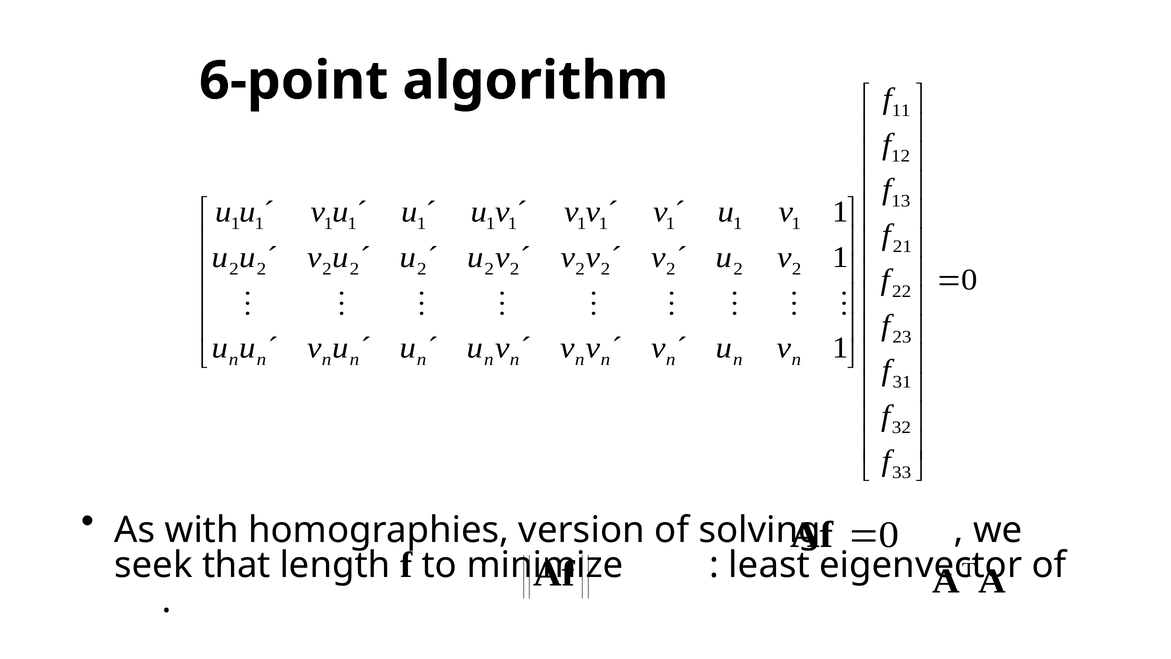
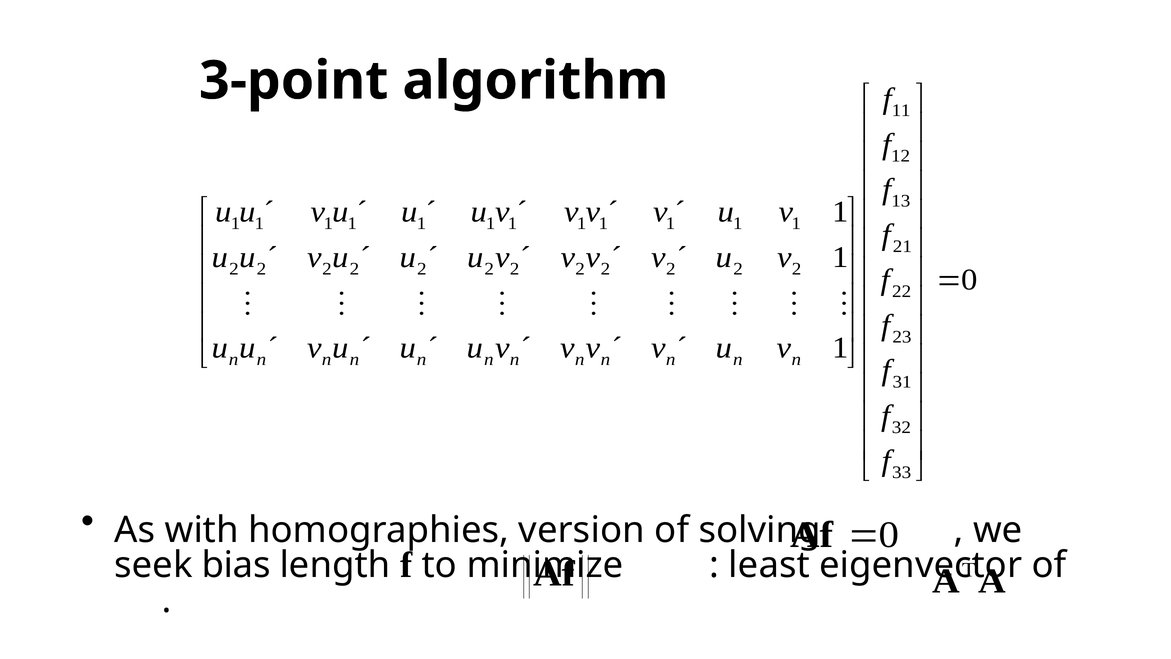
6-point: 6-point -> 3-point
that: that -> bias
